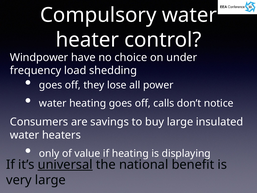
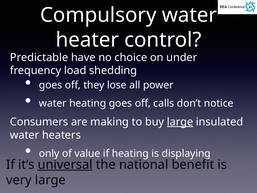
Windpower: Windpower -> Predictable
savings: savings -> making
large at (180, 122) underline: none -> present
